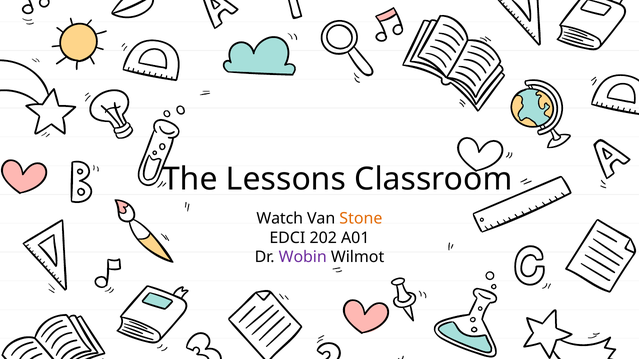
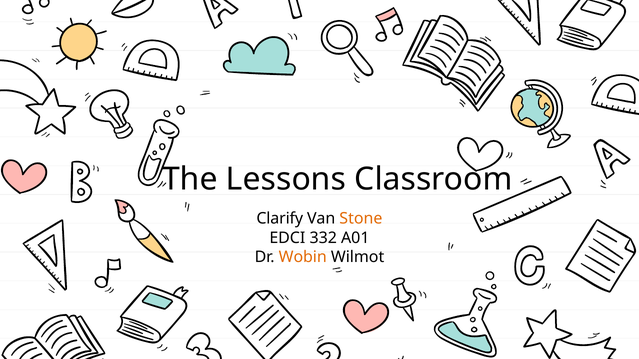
Watch: Watch -> Clarify
202: 202 -> 332
Wobin colour: purple -> orange
